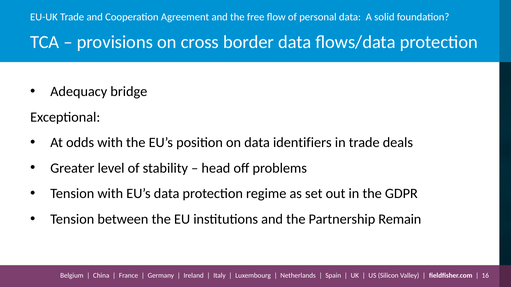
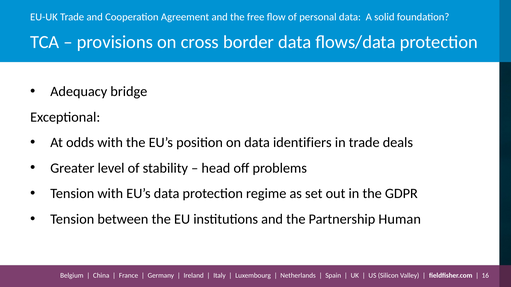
Remain: Remain -> Human
